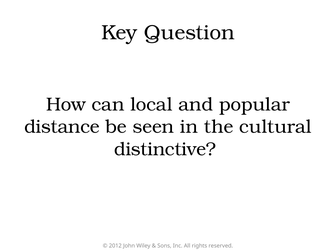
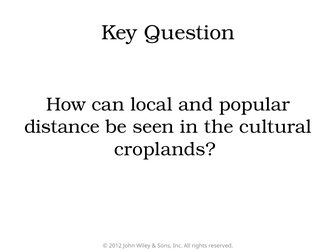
distinctive: distinctive -> croplands
